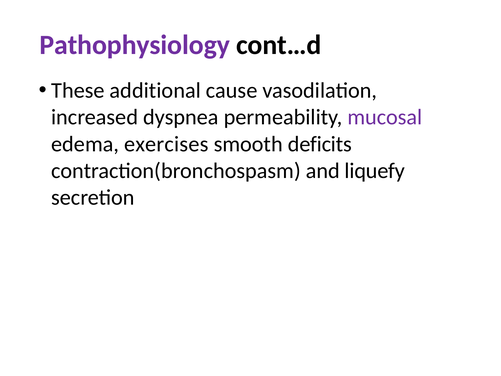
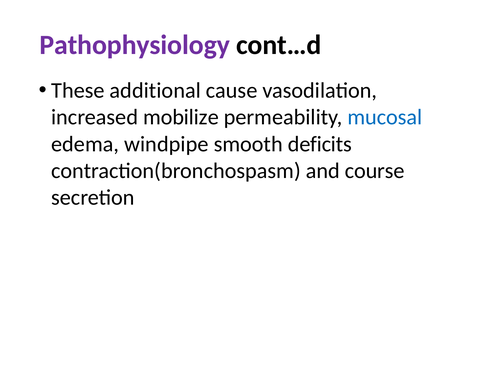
dyspnea: dyspnea -> mobilize
mucosal colour: purple -> blue
exercises: exercises -> windpipe
liquefy: liquefy -> course
